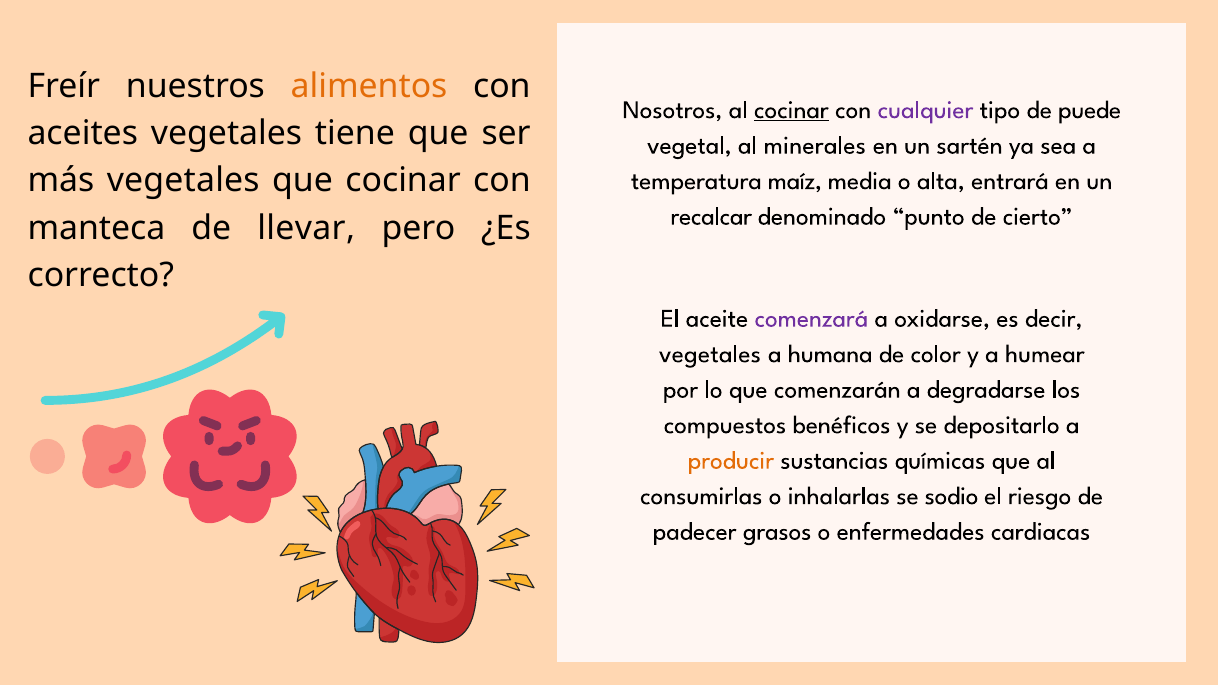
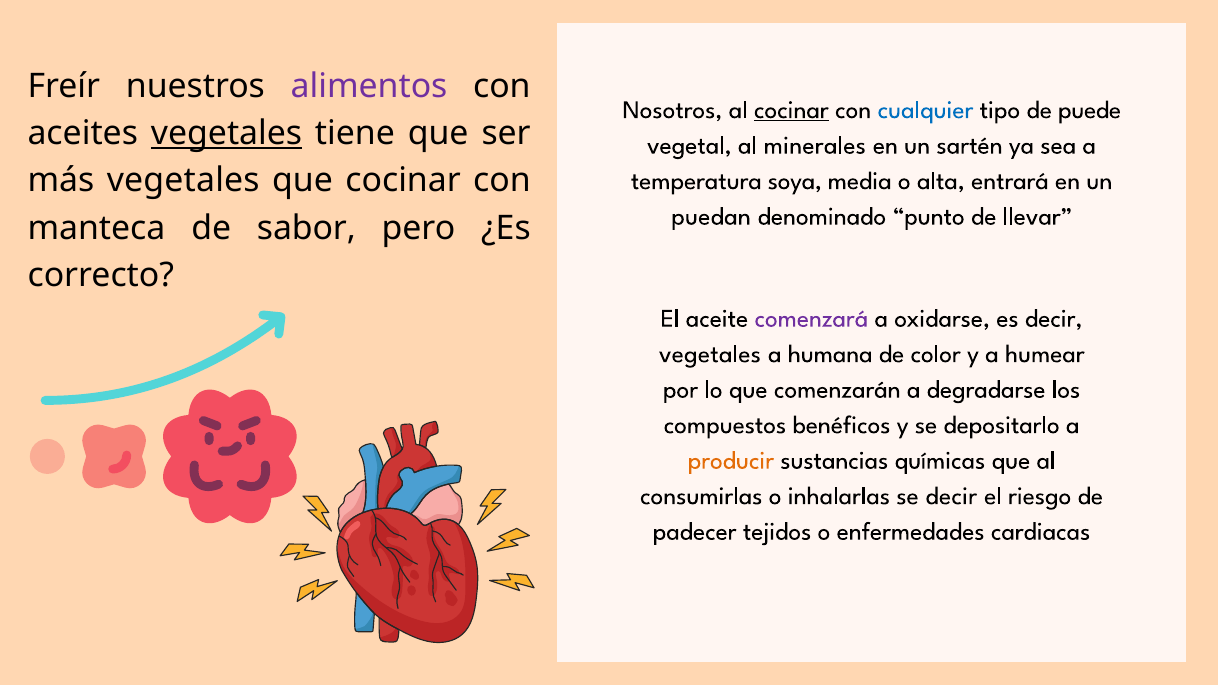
alimentos colour: orange -> purple
cualquier colour: purple -> blue
vegetales at (227, 133) underline: none -> present
maíz: maíz -> soya
recalcar: recalcar -> puedan
cierto: cierto -> llevar
llevar: llevar -> sabor
se sodio: sodio -> decir
grasos: grasos -> tejidos
